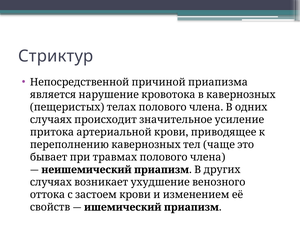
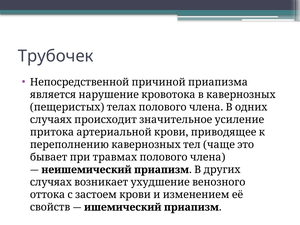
Стриктур: Стриктур -> Трубочек
